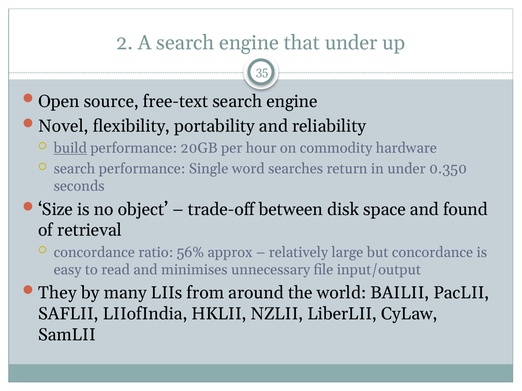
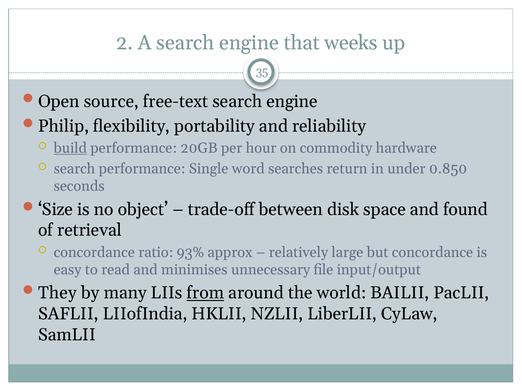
that under: under -> weeks
Novel: Novel -> Philip
0.350: 0.350 -> 0.850
56%: 56% -> 93%
from underline: none -> present
